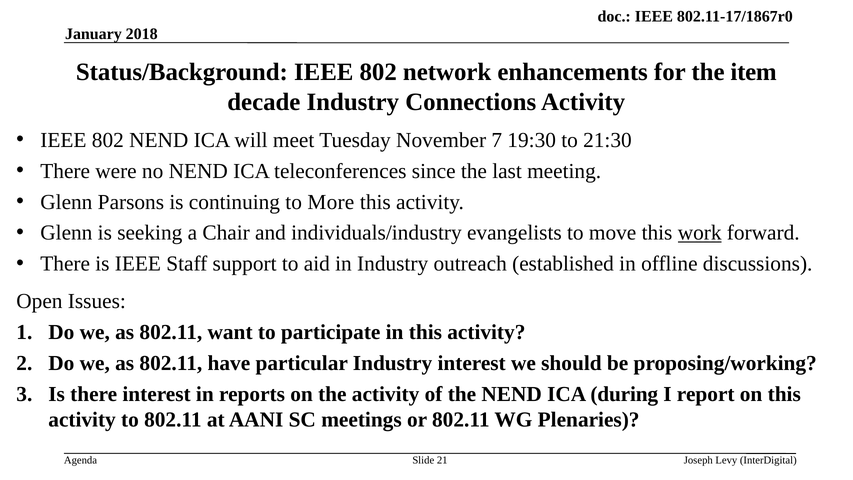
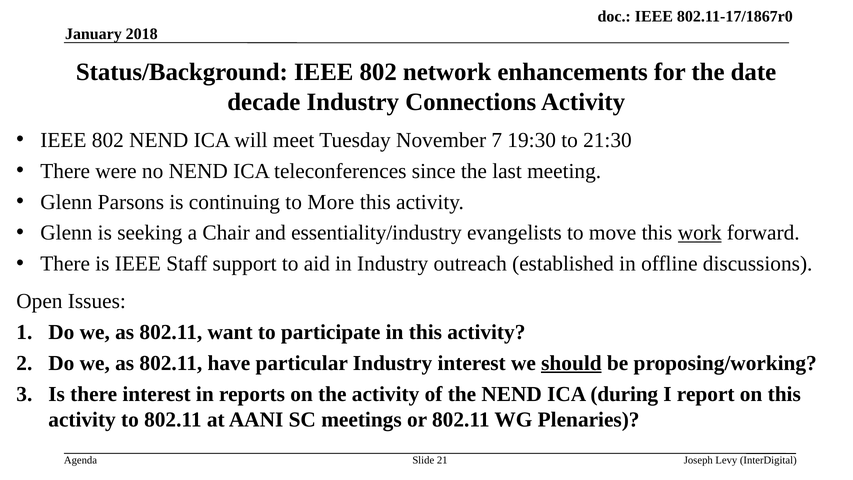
item: item -> date
individuals/industry: individuals/industry -> essentiality/industry
should underline: none -> present
